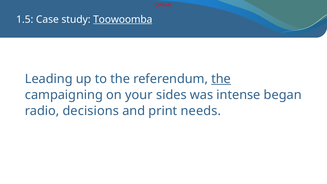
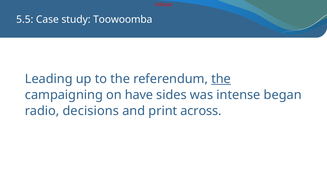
1.5: 1.5 -> 5.5
Toowoomba underline: present -> none
your: your -> have
needs: needs -> across
